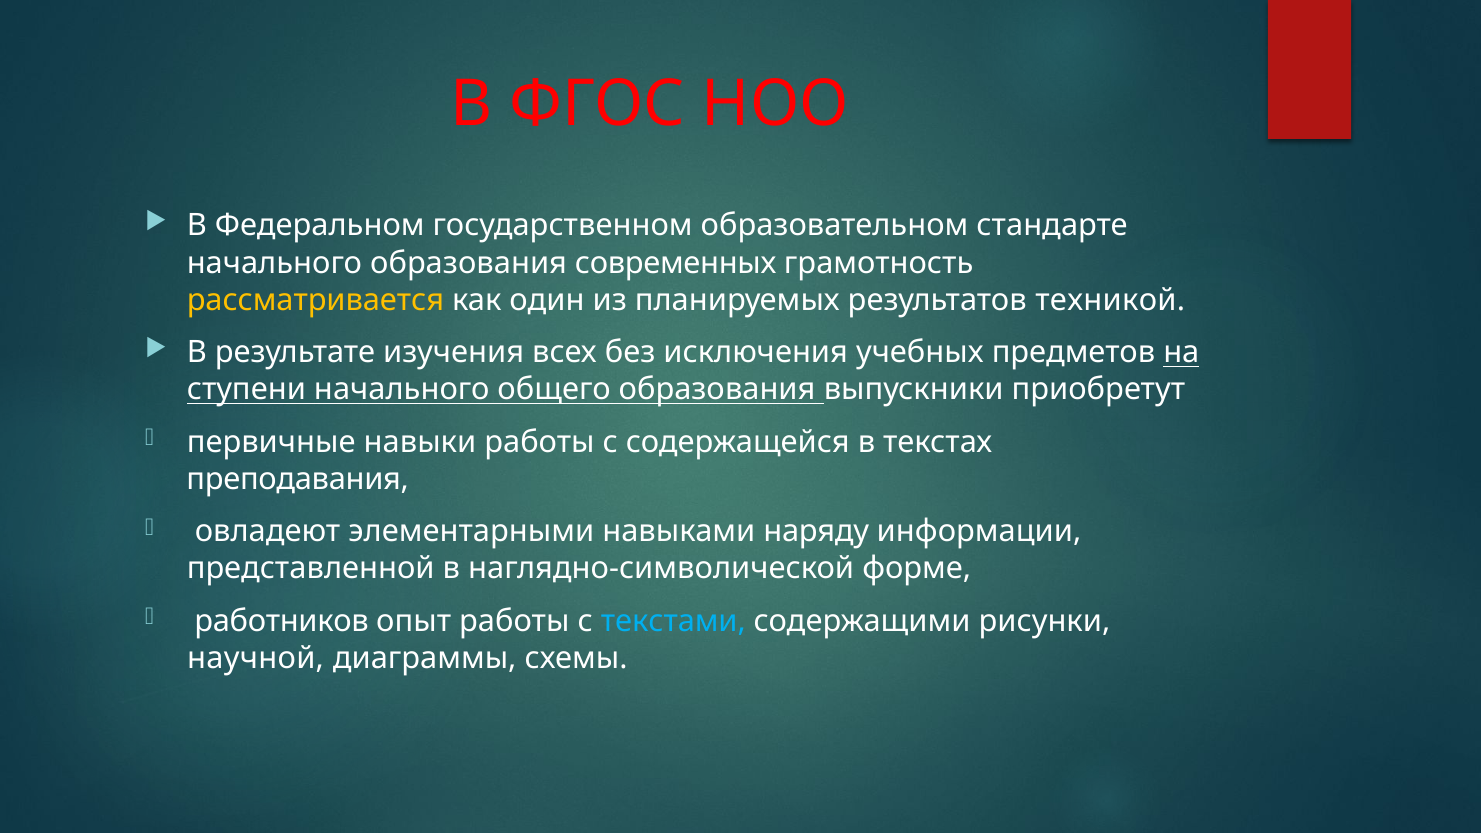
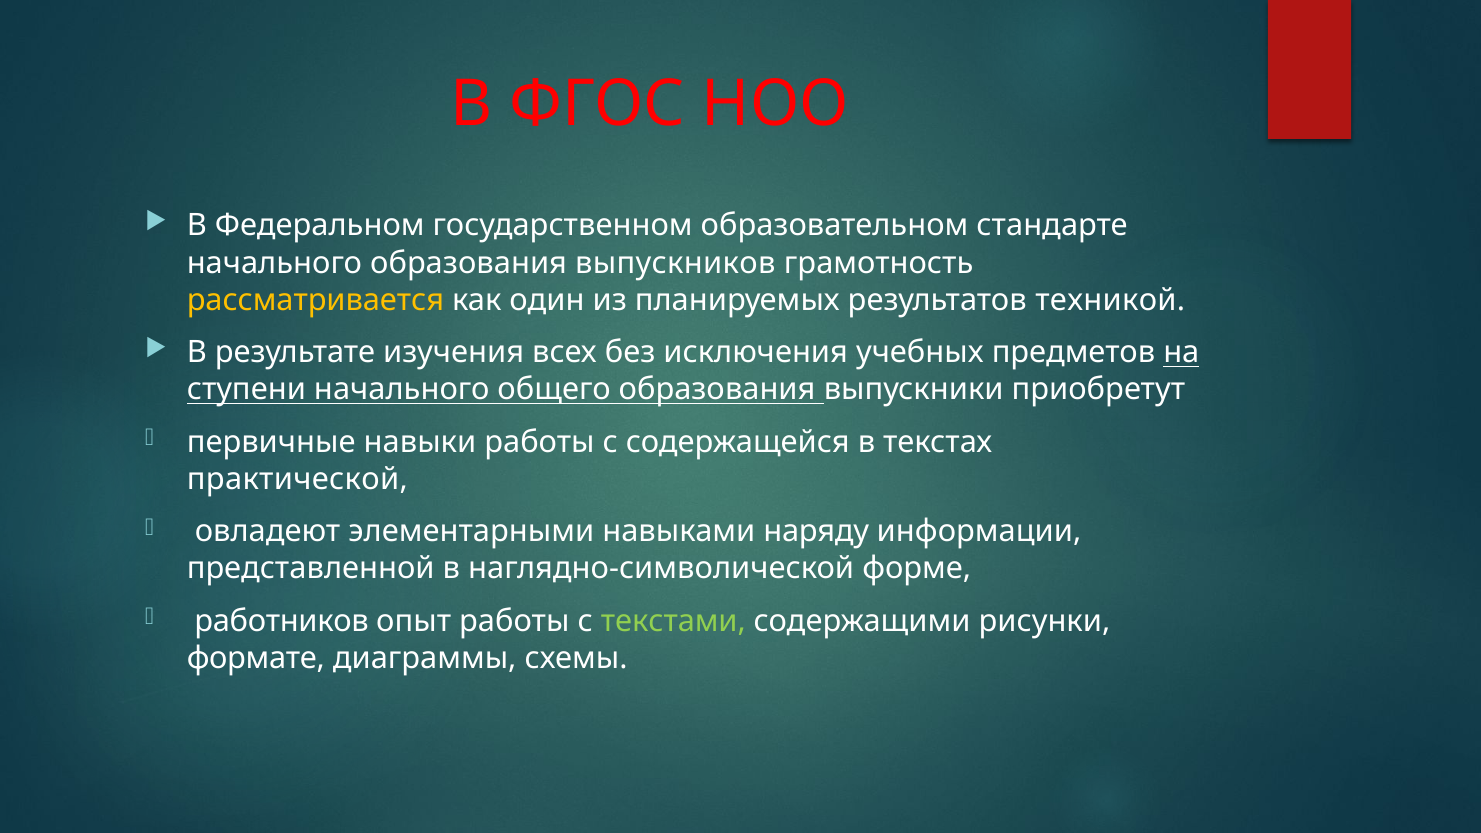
современных: современных -> выпускников
преподавания: преподавания -> практической
текстами colour: light blue -> light green
научной: научной -> формате
